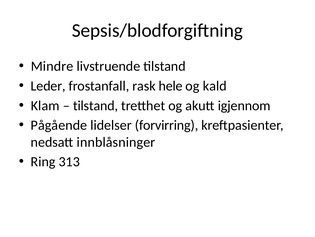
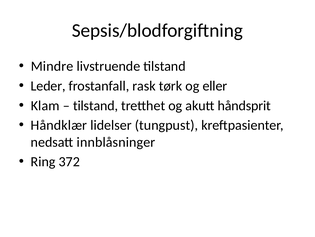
hele: hele -> tørk
kald: kald -> eller
igjennom: igjennom -> håndsprit
Pågående: Pågående -> Håndklær
forvirring: forvirring -> tungpust
313: 313 -> 372
